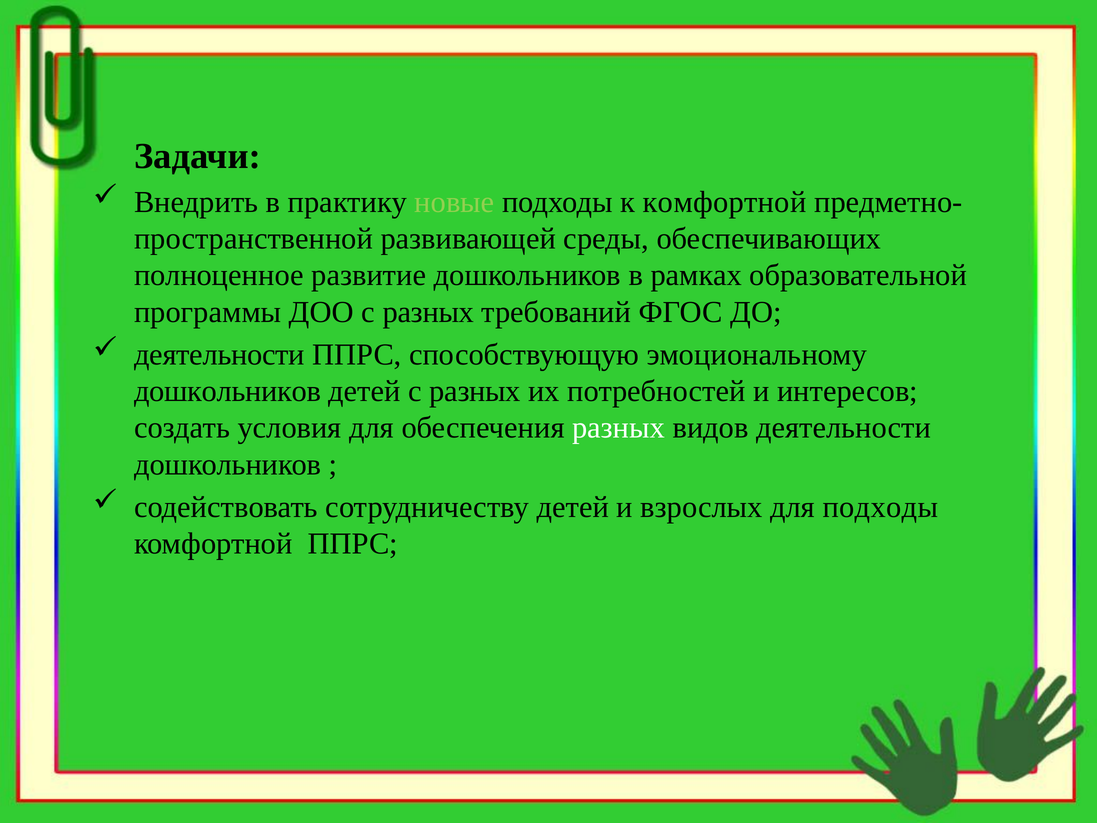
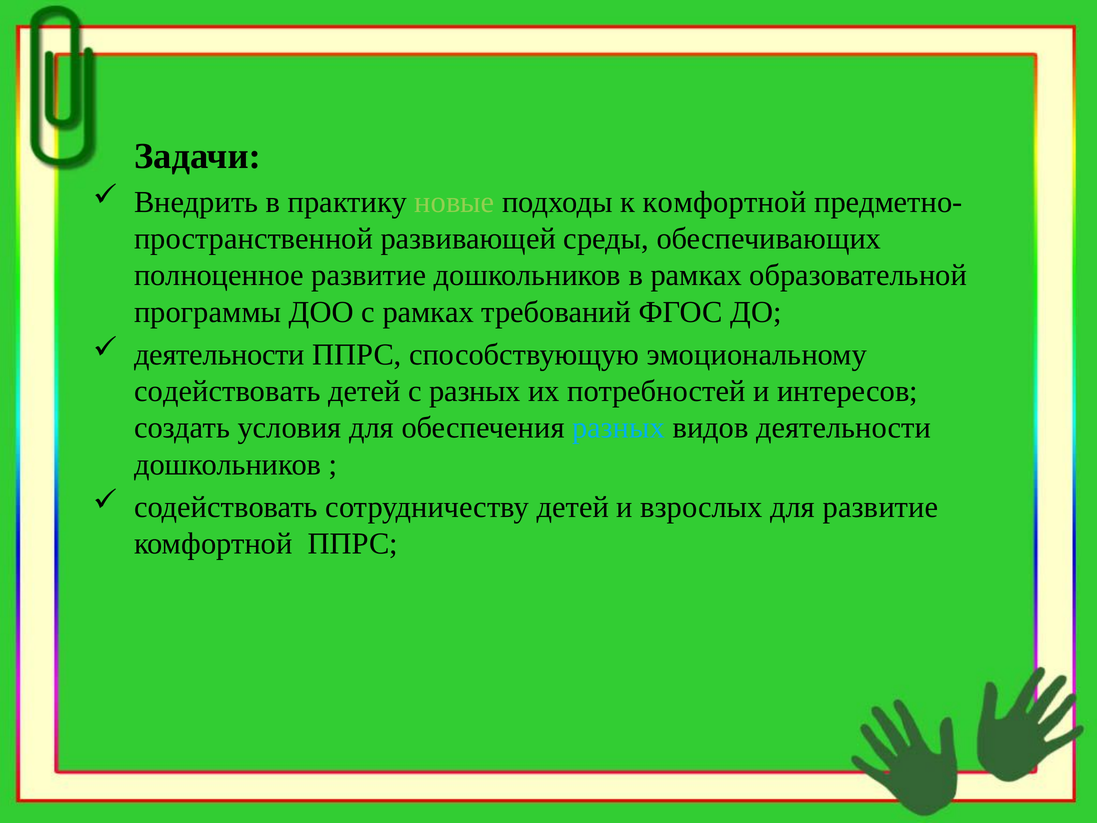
ДОО с разных: разных -> рамках
дошкольников at (228, 391): дошкольников -> содействовать
разных at (618, 428) colour: white -> light blue
для подходы: подходы -> развитие
